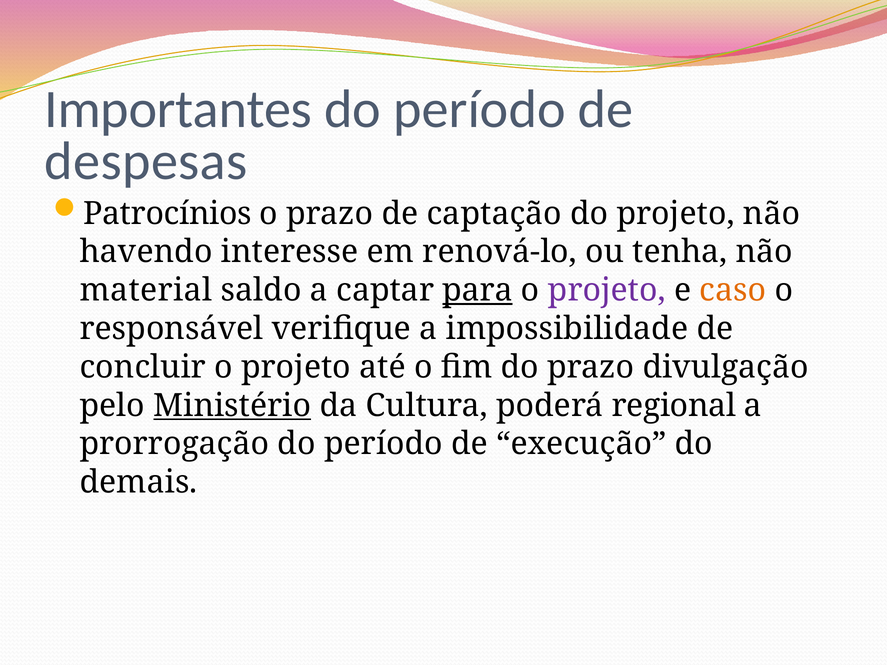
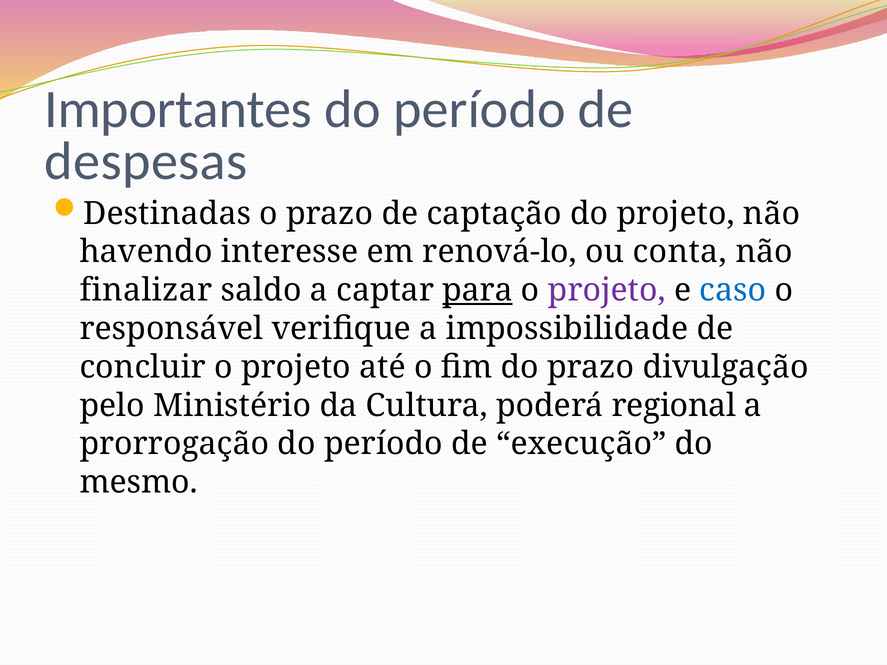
Patrocínios: Patrocínios -> Destinadas
tenha: tenha -> conta
material: material -> finalizar
caso colour: orange -> blue
Ministério underline: present -> none
demais: demais -> mesmo
